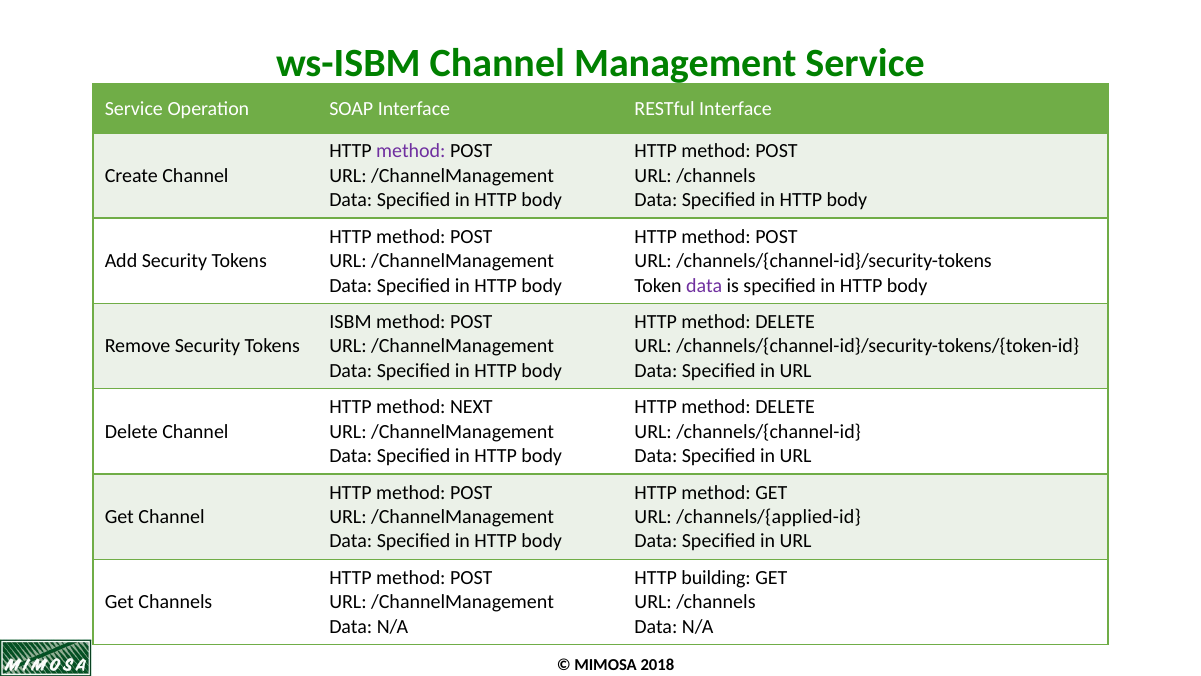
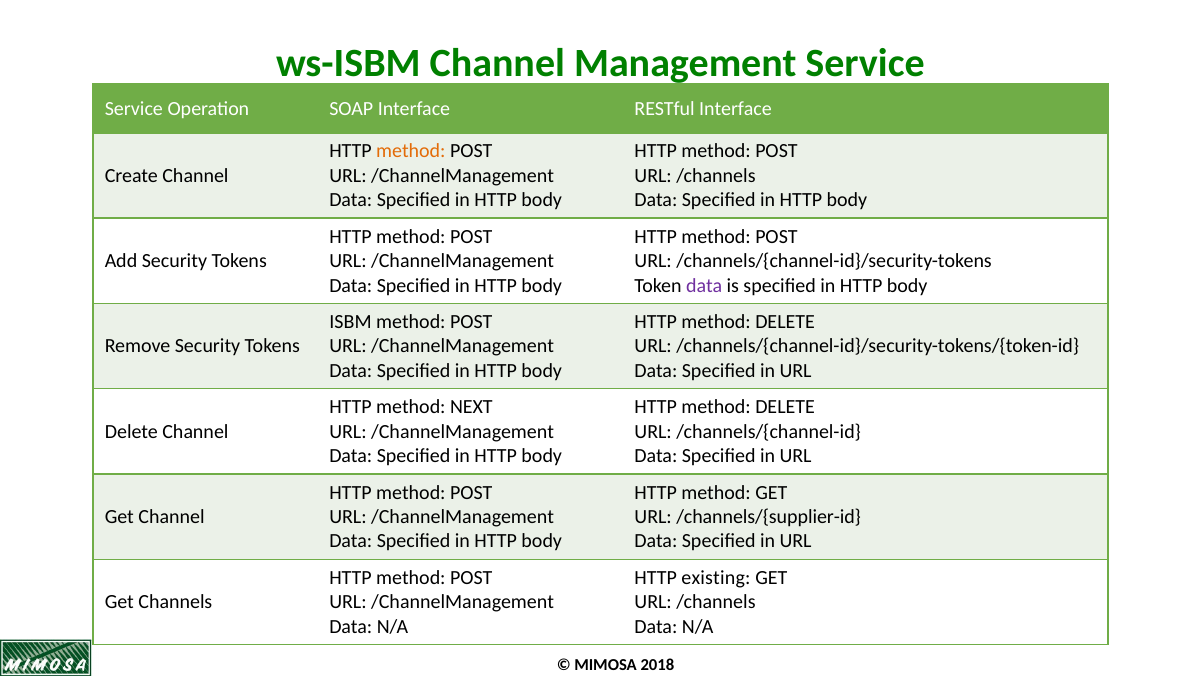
method at (411, 151) colour: purple -> orange
/channels/{applied-id: /channels/{applied-id -> /channels/{supplier-id
building: building -> existing
